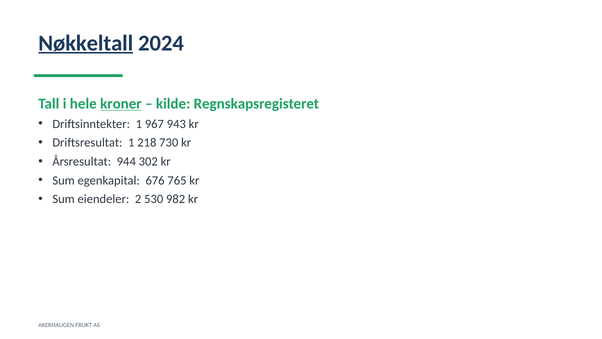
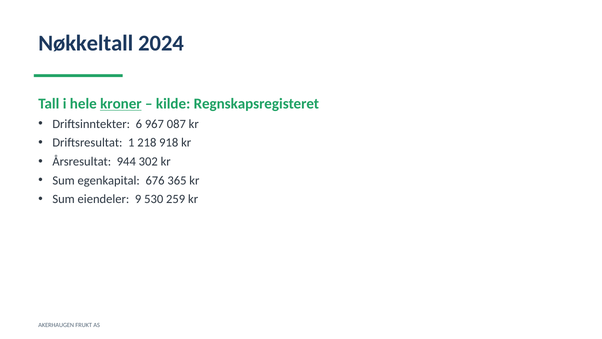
Nøkkeltall underline: present -> none
Driftsinntekter 1: 1 -> 6
943: 943 -> 087
730: 730 -> 918
765: 765 -> 365
2: 2 -> 9
982: 982 -> 259
